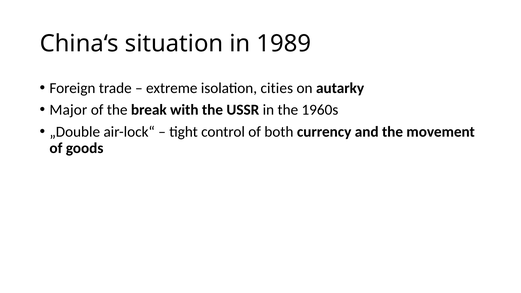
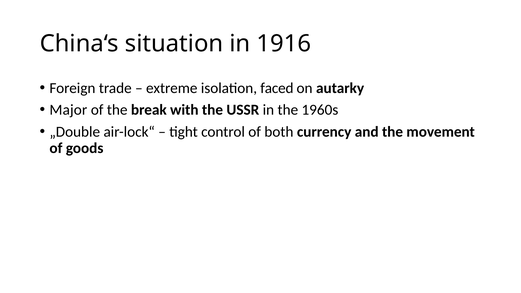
1989: 1989 -> 1916
cities: cities -> faced
